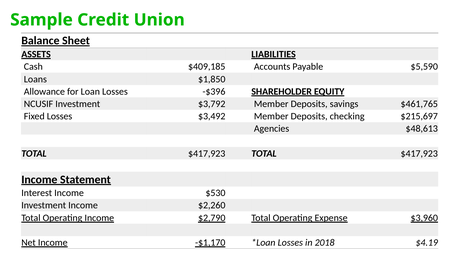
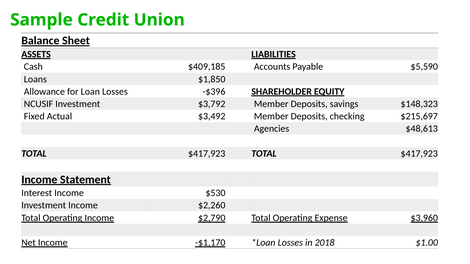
$461,765: $461,765 -> $148,323
Fixed Losses: Losses -> Actual
$4.19: $4.19 -> $1.00
